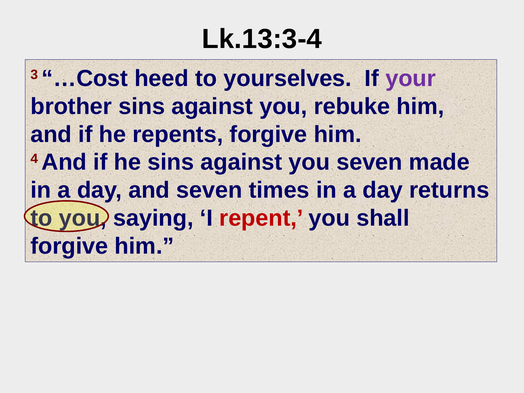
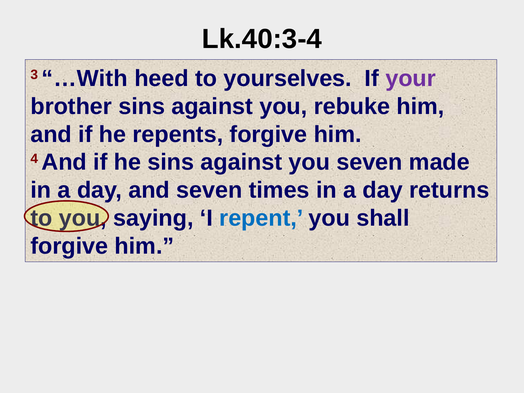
Lk.13:3-4: Lk.13:3-4 -> Lk.40:3-4
…Cost: …Cost -> …With
repent colour: red -> blue
